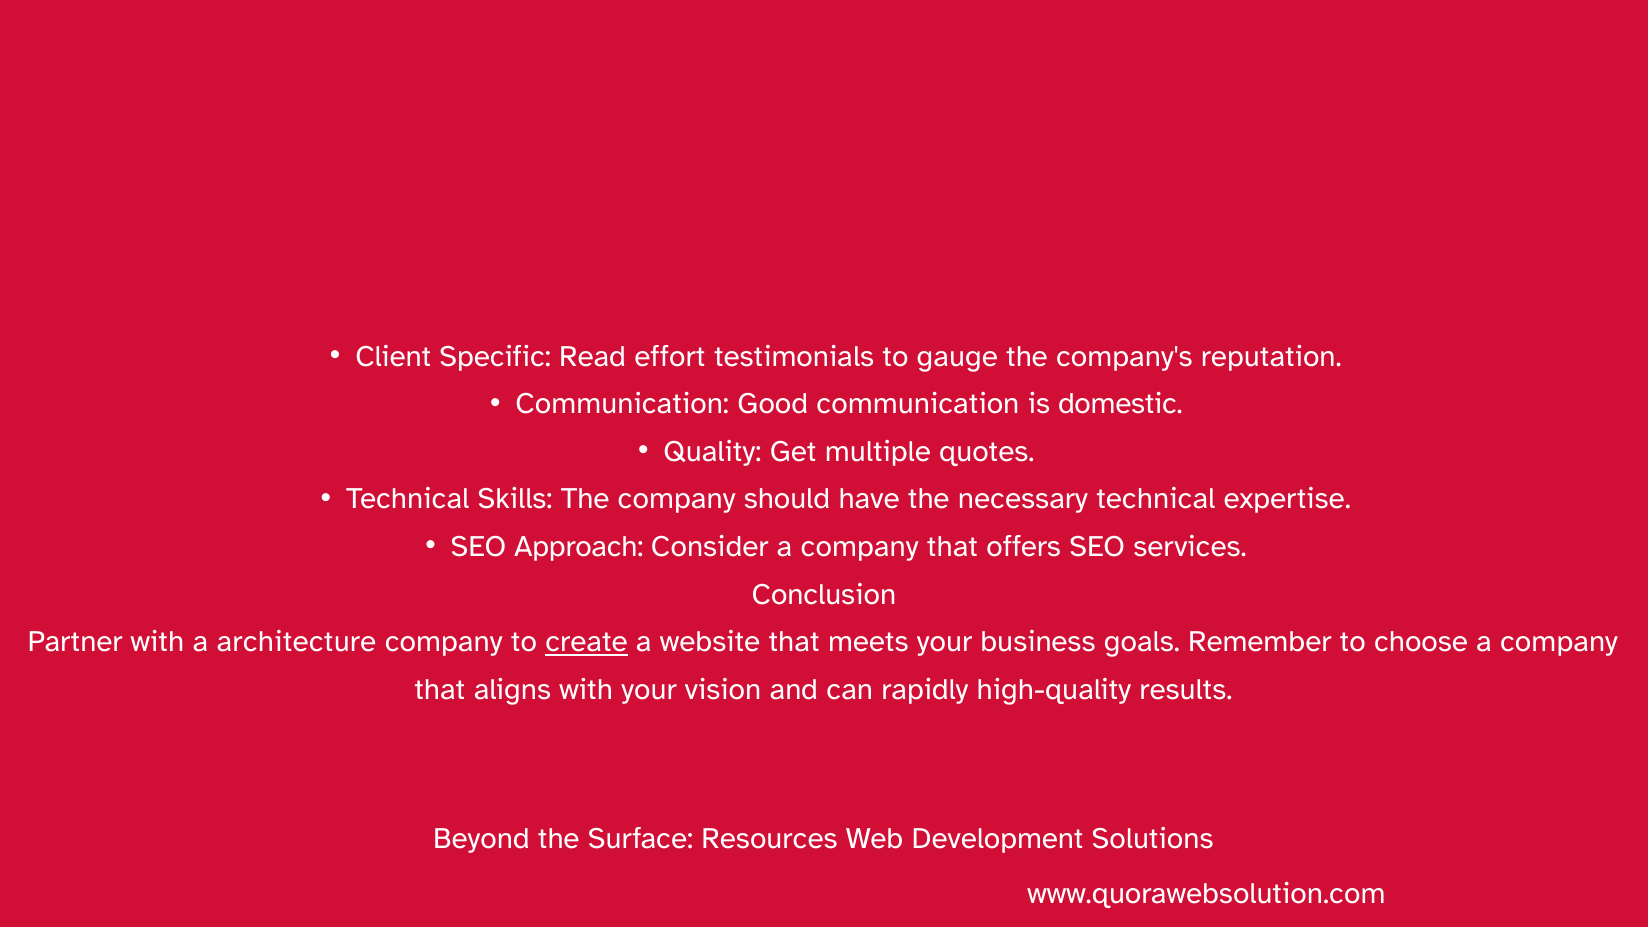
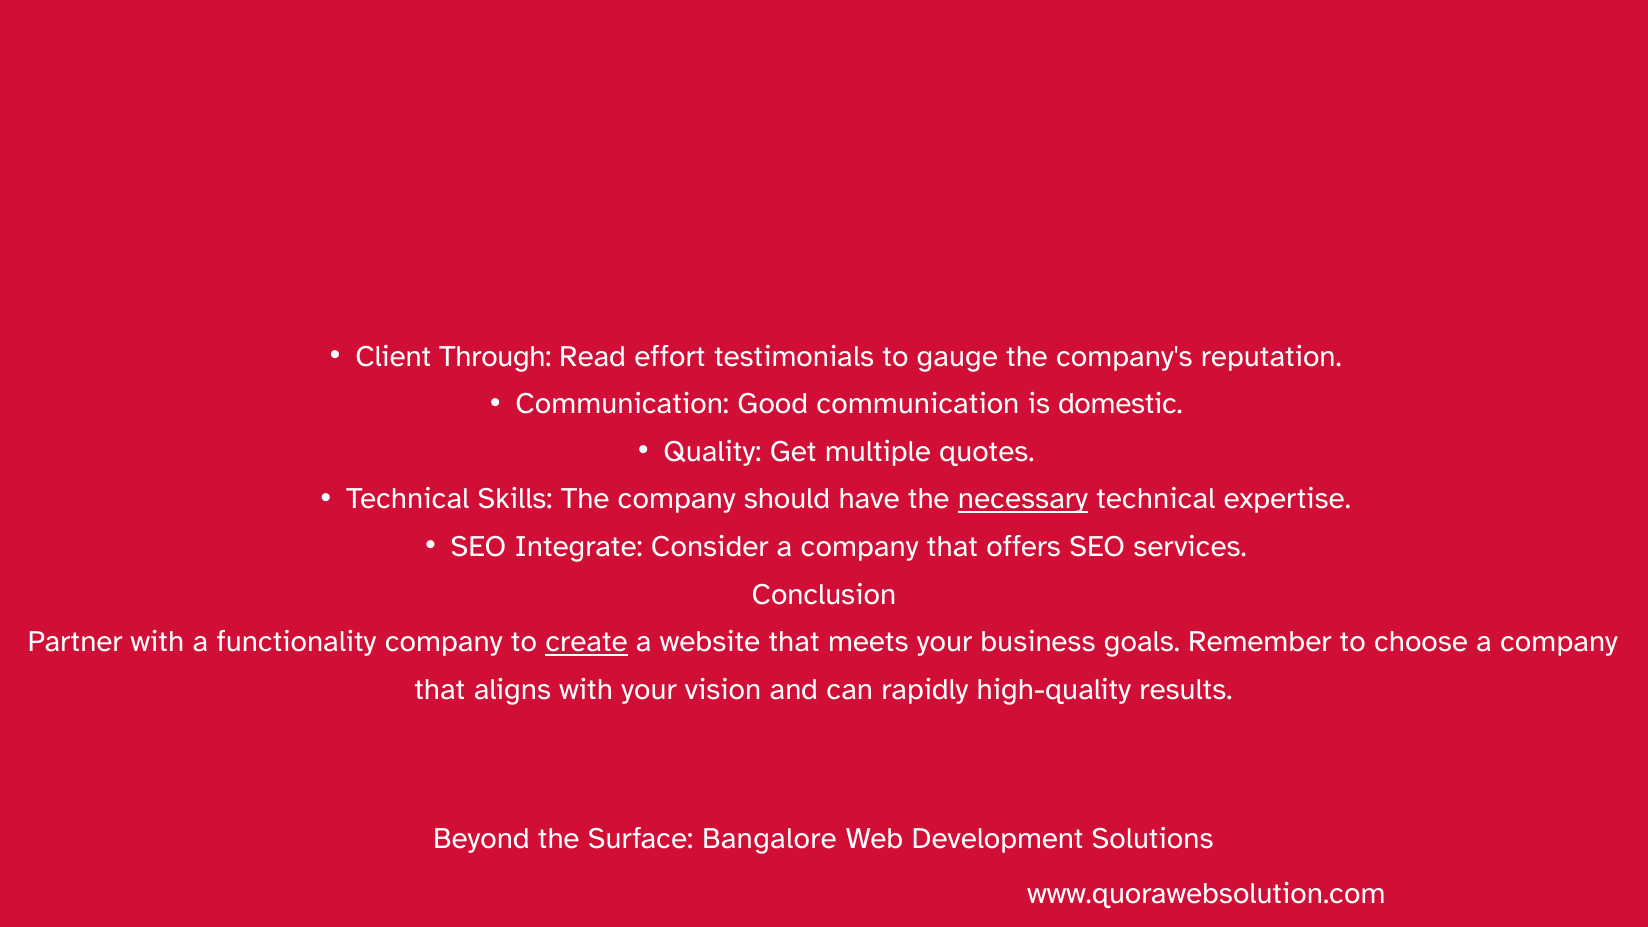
Specific: Specific -> Through
necessary underline: none -> present
Approach: Approach -> Integrate
architecture: architecture -> functionality
Resources: Resources -> Bangalore
